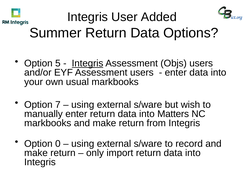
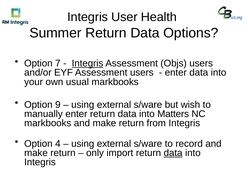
Added: Added -> Health
5: 5 -> 7
7: 7 -> 9
0: 0 -> 4
data at (173, 153) underline: none -> present
